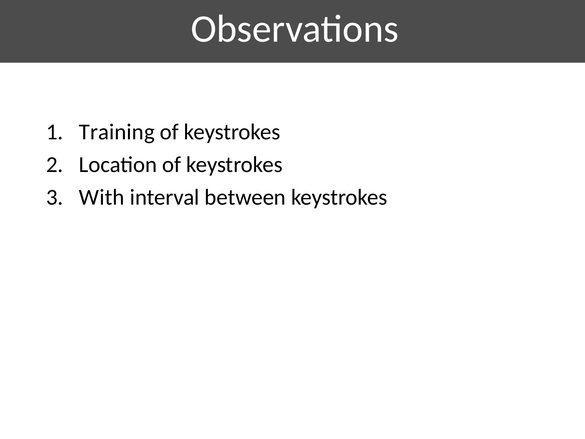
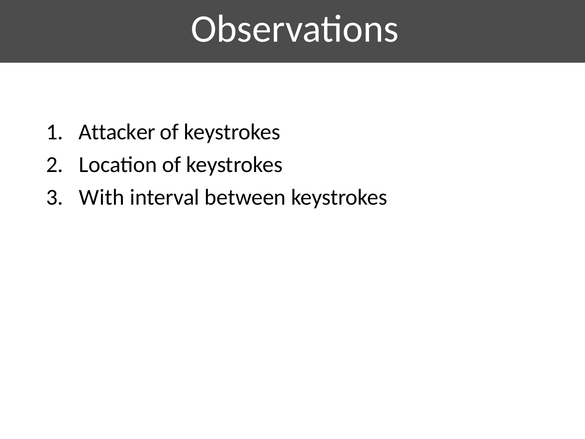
Training: Training -> Attacker
